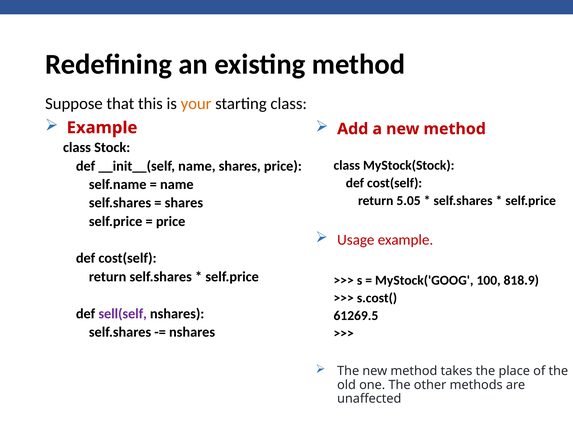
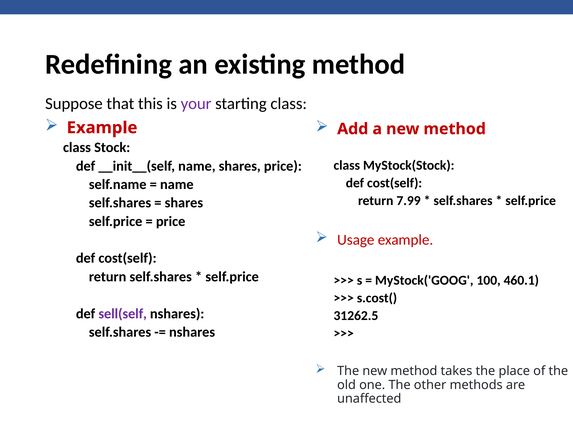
your colour: orange -> purple
5.05: 5.05 -> 7.99
818.9: 818.9 -> 460.1
61269.5: 61269.5 -> 31262.5
